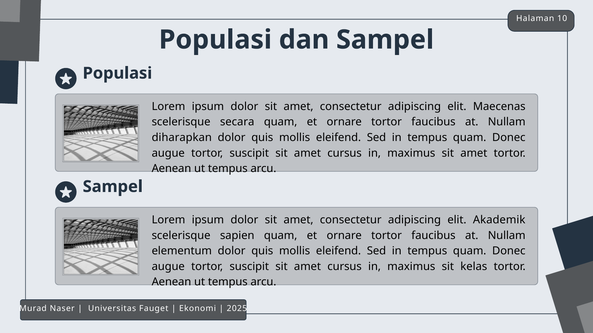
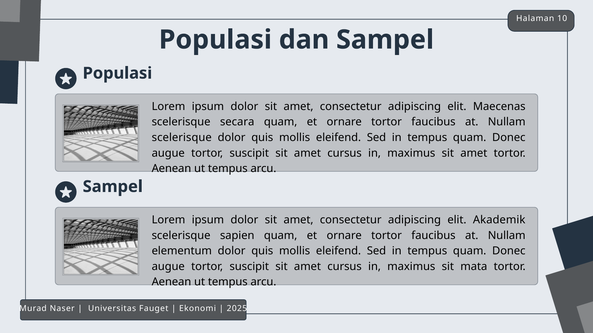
diharapkan at (182, 138): diharapkan -> scelerisque
kelas: kelas -> mata
